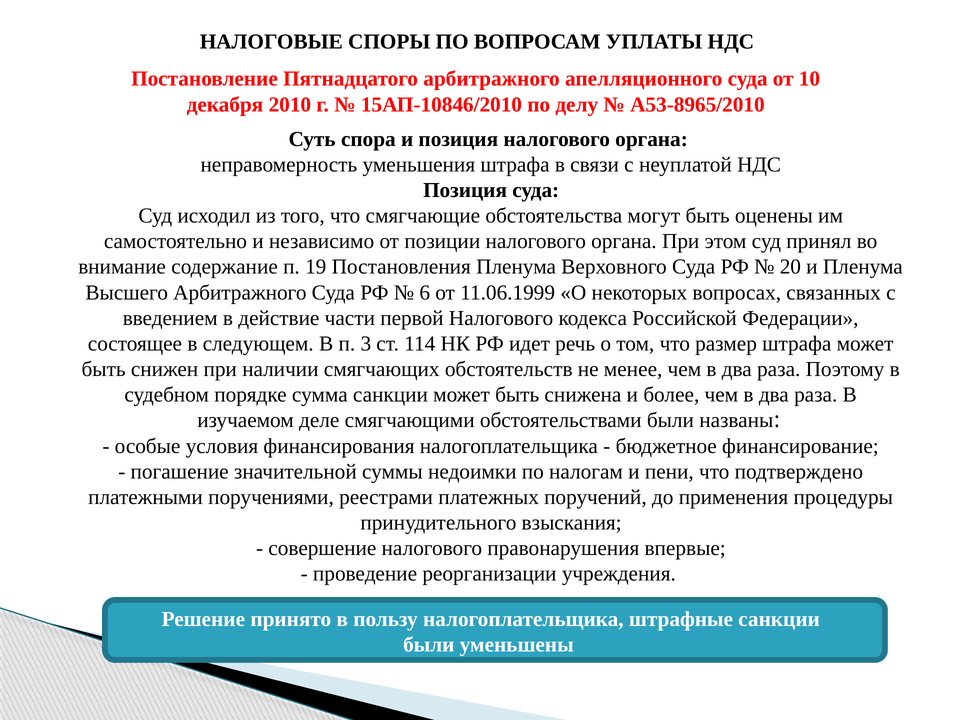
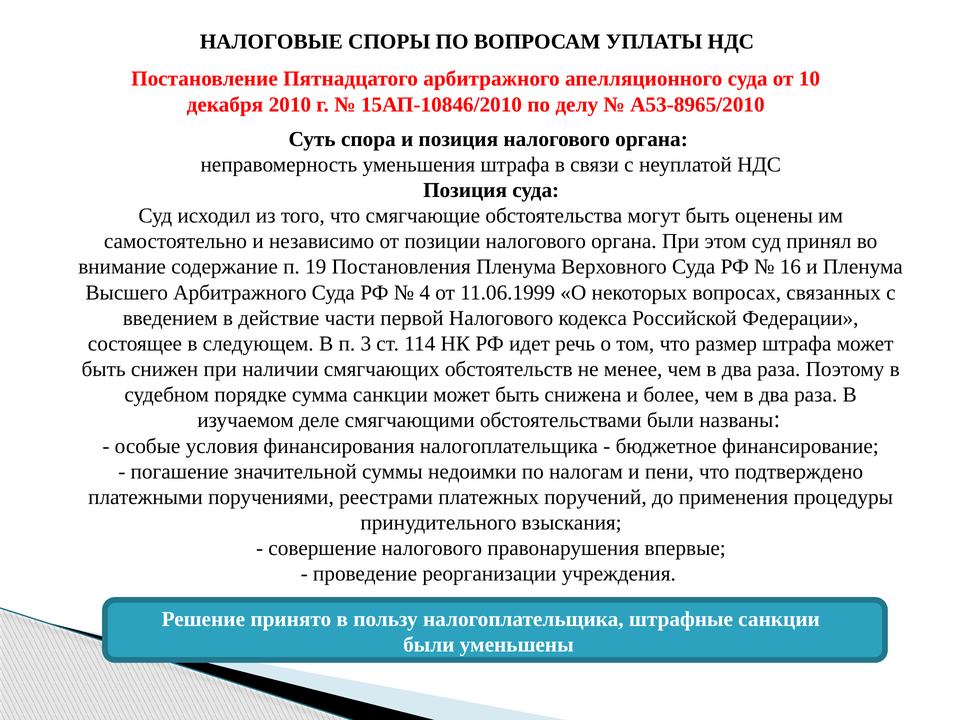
20: 20 -> 16
6: 6 -> 4
